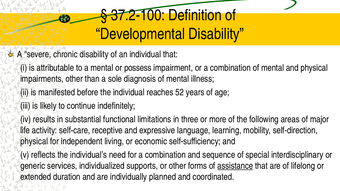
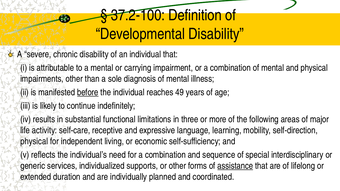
possess: possess -> carrying
before underline: none -> present
52: 52 -> 49
